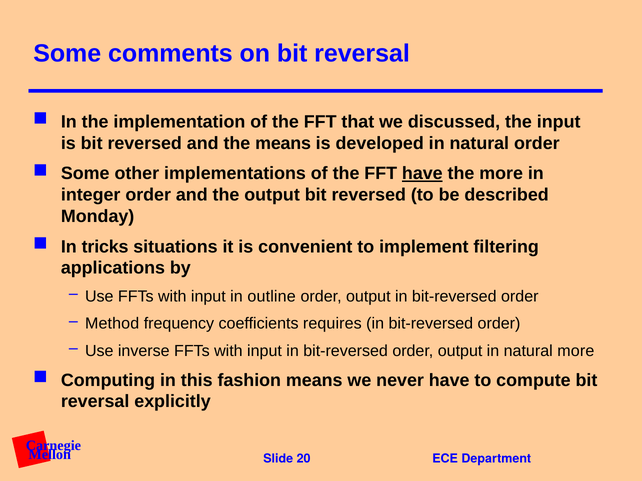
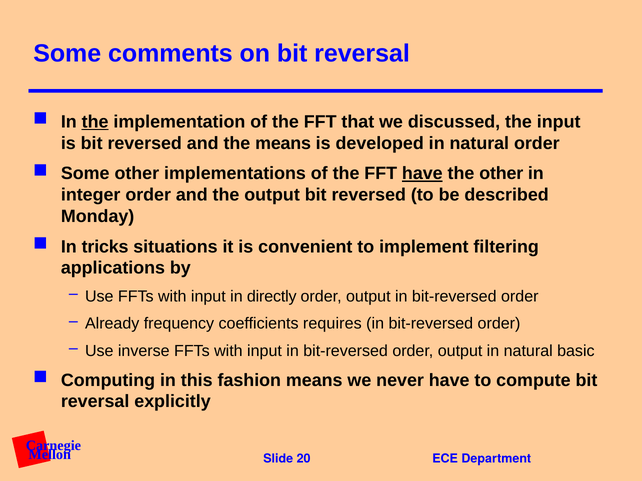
the at (95, 122) underline: none -> present
the more: more -> other
outline: outline -> directly
Method: Method -> Already
natural more: more -> basic
